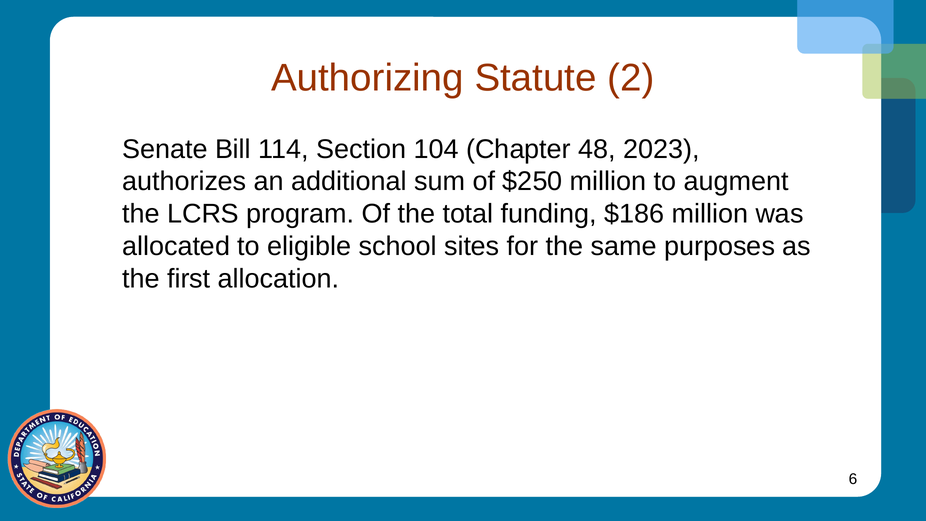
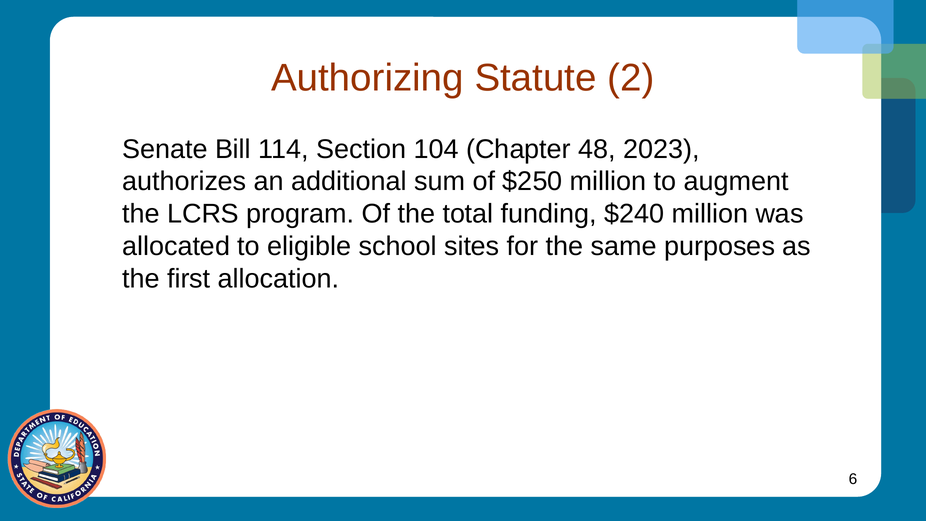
$186: $186 -> $240
